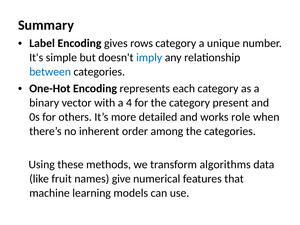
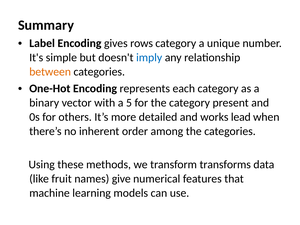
between colour: blue -> orange
4: 4 -> 5
role: role -> lead
algorithms: algorithms -> transforms
